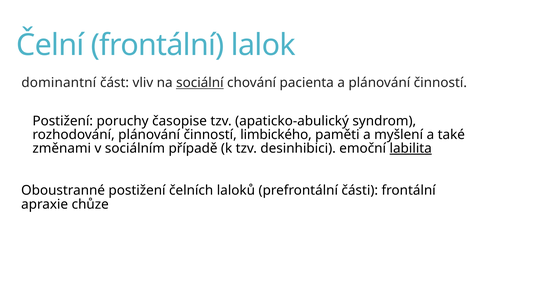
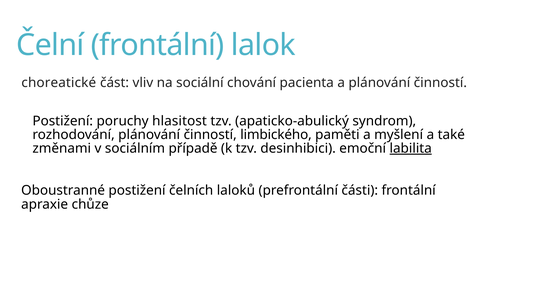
dominantní: dominantní -> choreatické
sociální underline: present -> none
časopise: časopise -> hlasitost
